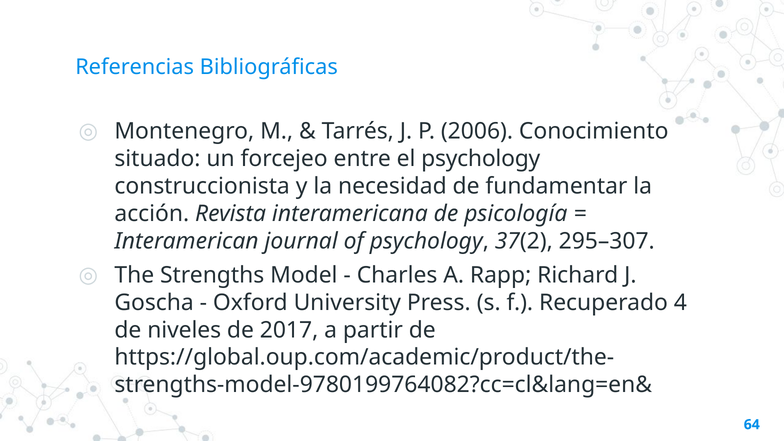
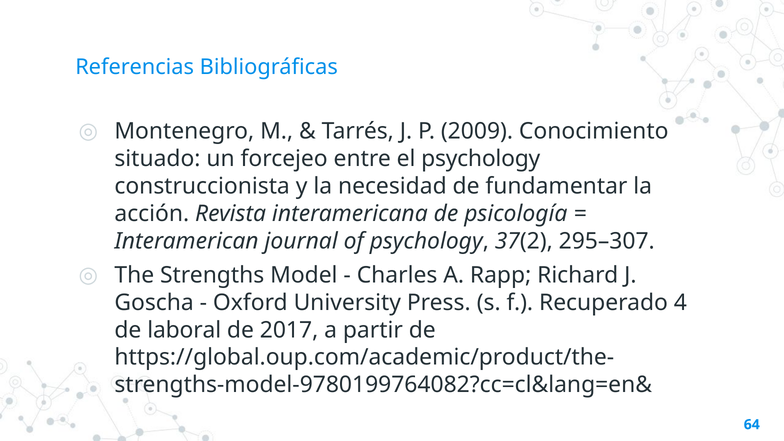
2006: 2006 -> 2009
niveles: niveles -> laboral
